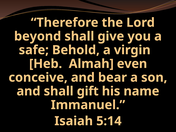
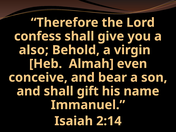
beyond: beyond -> confess
safe: safe -> also
5:14: 5:14 -> 2:14
